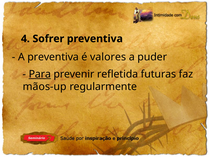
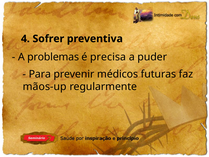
A preventiva: preventiva -> problemas
valores: valores -> precisa
Para underline: present -> none
refletida: refletida -> médicos
